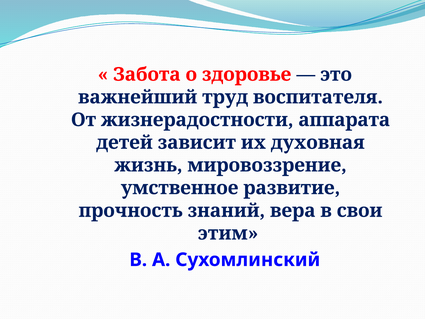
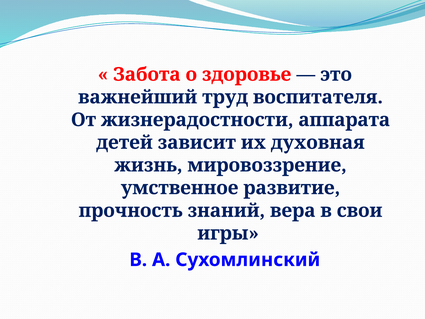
этим: этим -> игры
